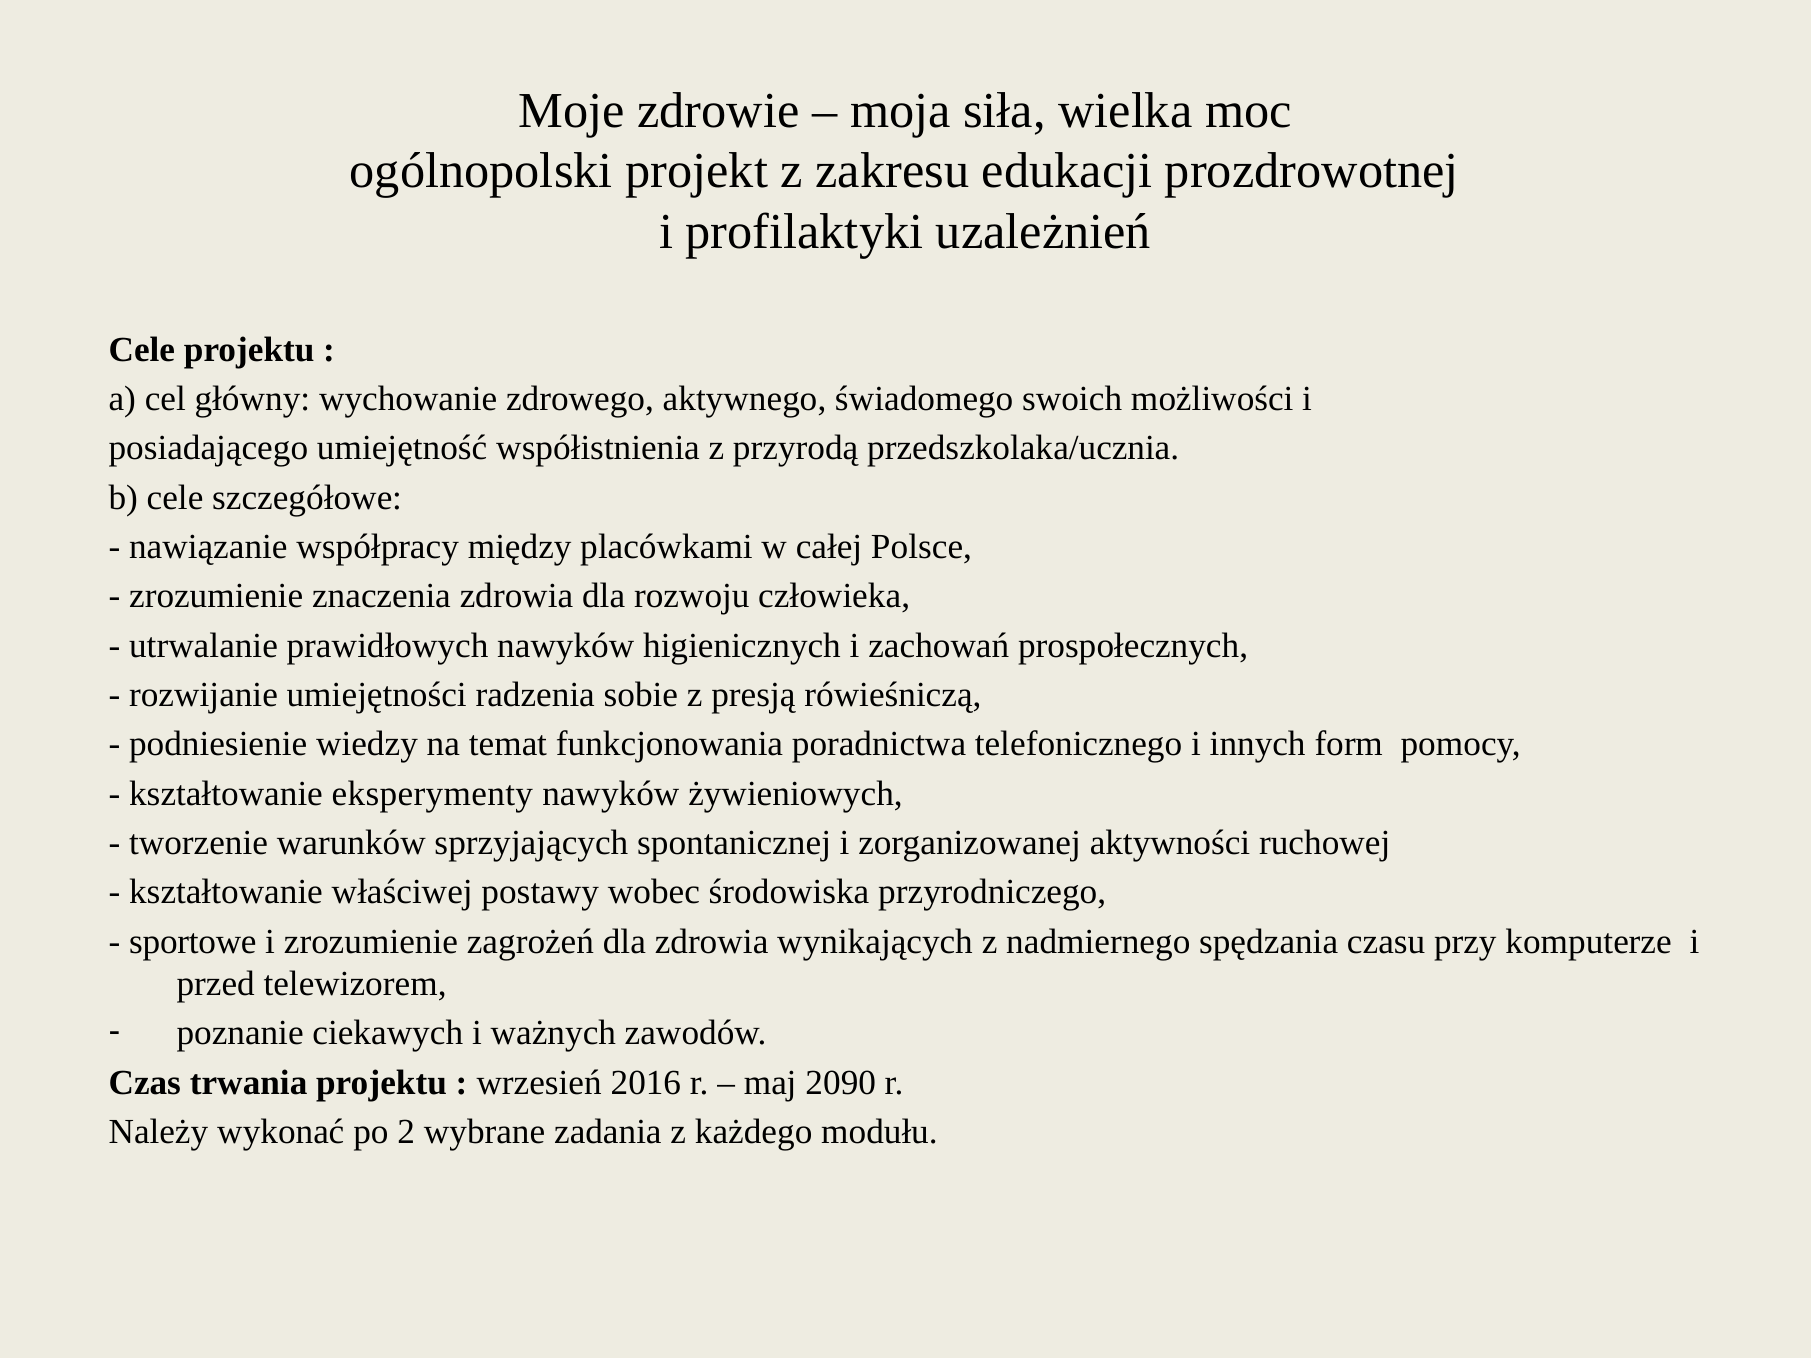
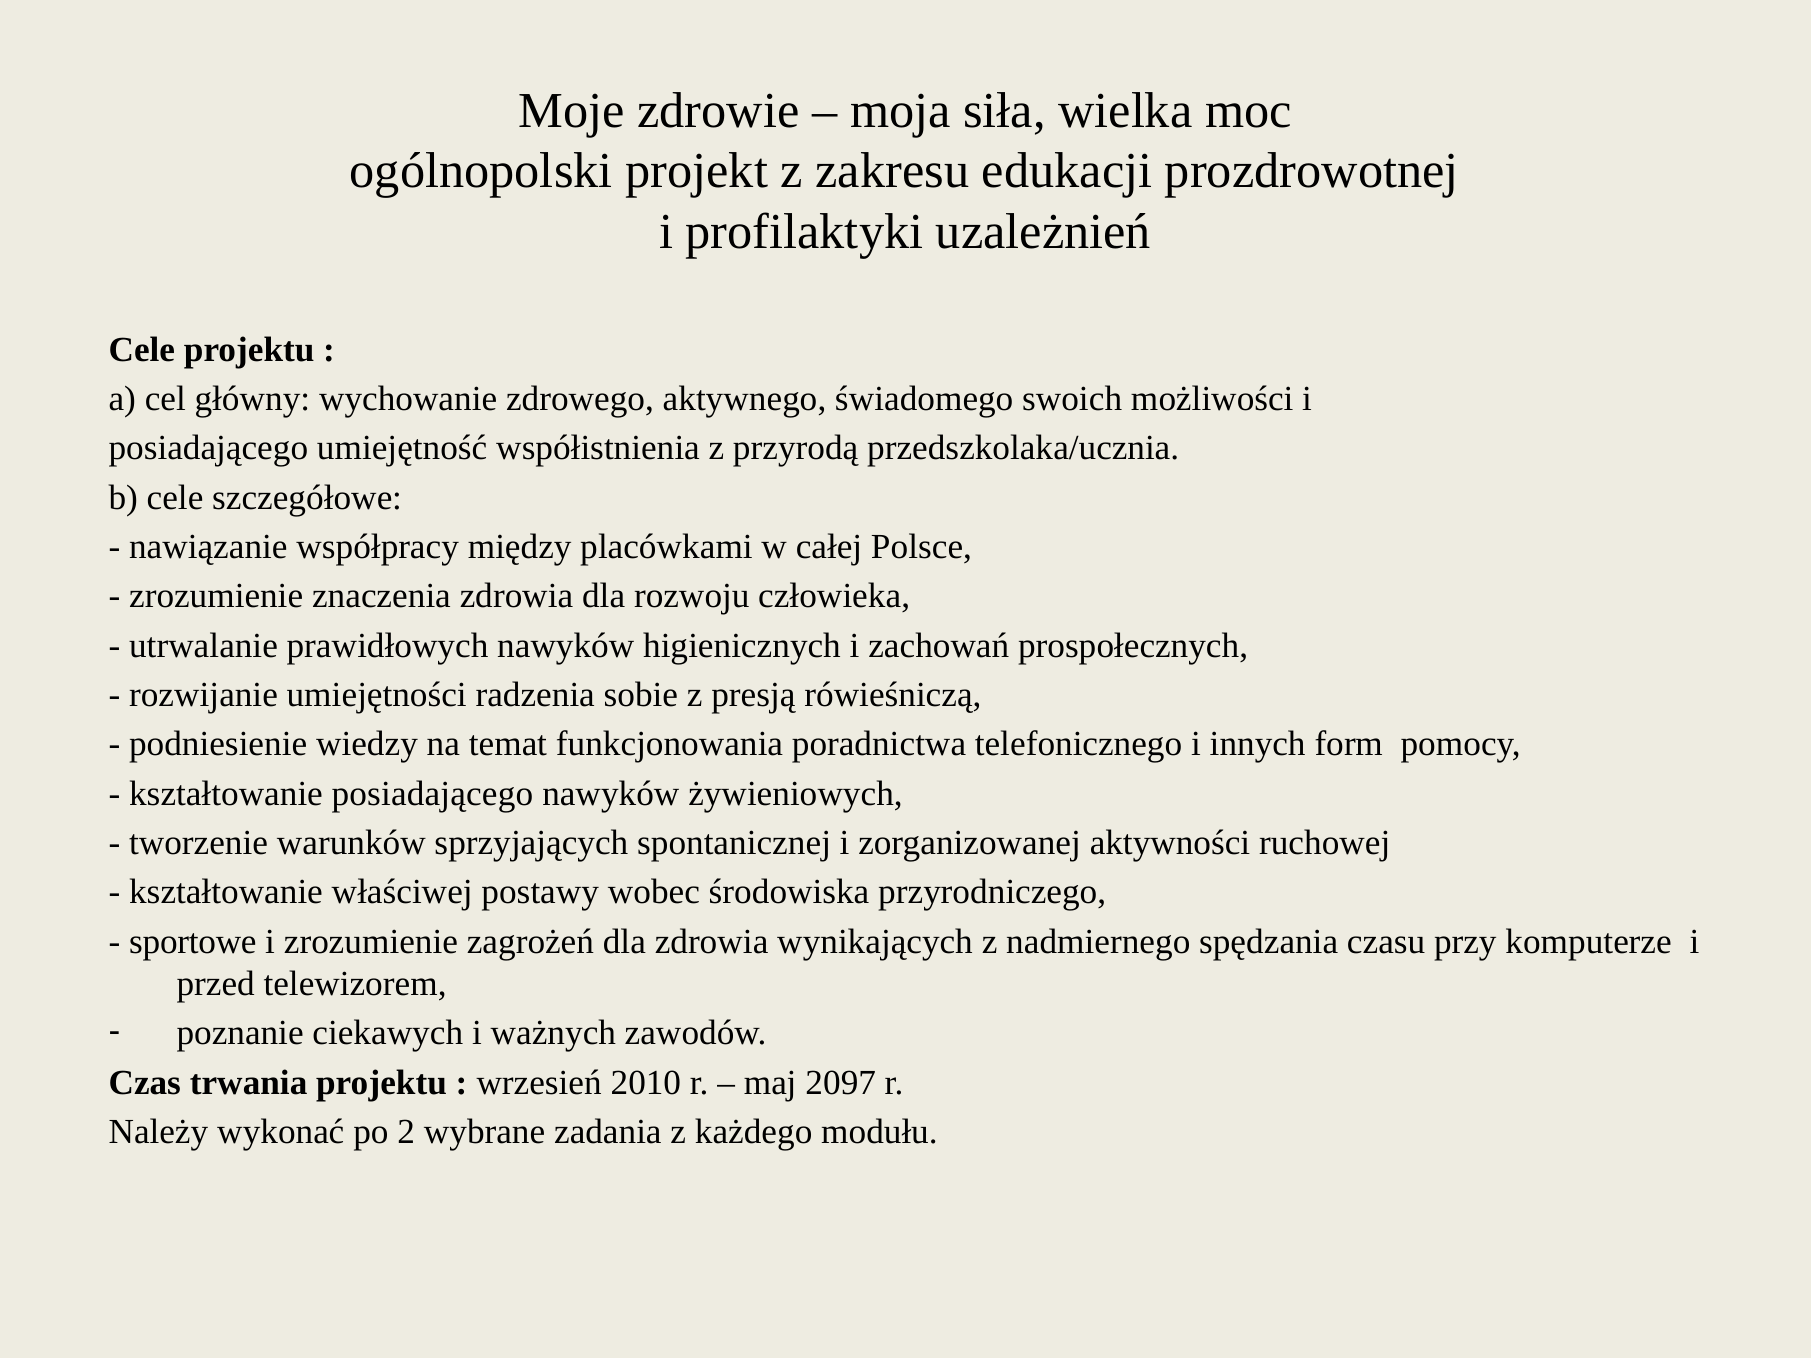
kształtowanie eksperymenty: eksperymenty -> posiadającego
2016: 2016 -> 2010
2090: 2090 -> 2097
